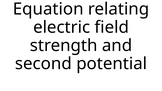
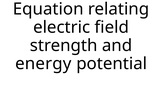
second: second -> energy
